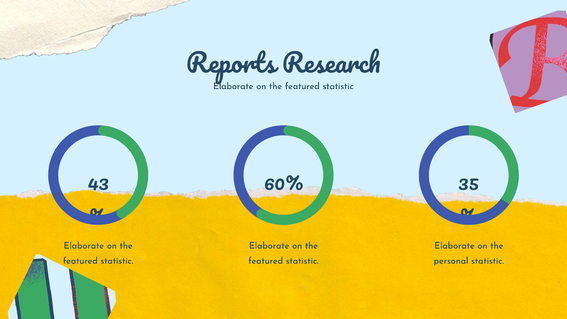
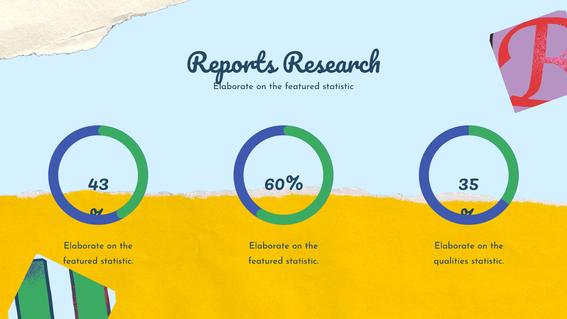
personal: personal -> qualities
